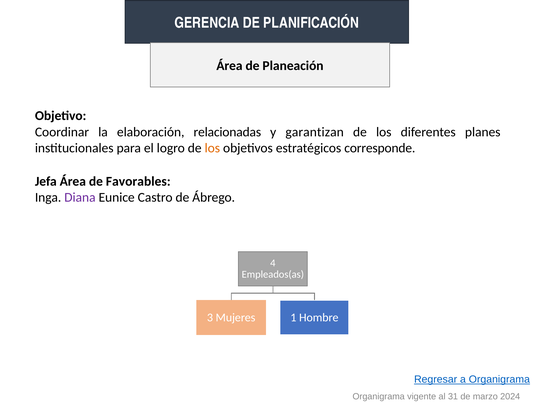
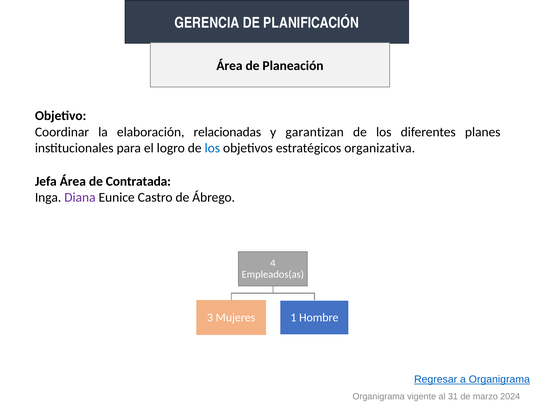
los at (212, 148) colour: orange -> blue
corresponde: corresponde -> organizativa
Favorables: Favorables -> Contratada
